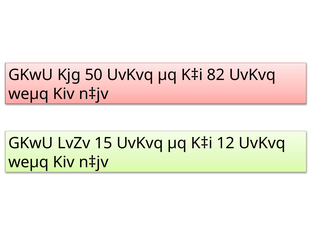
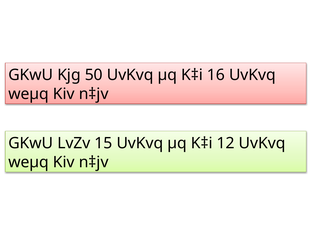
82: 82 -> 16
